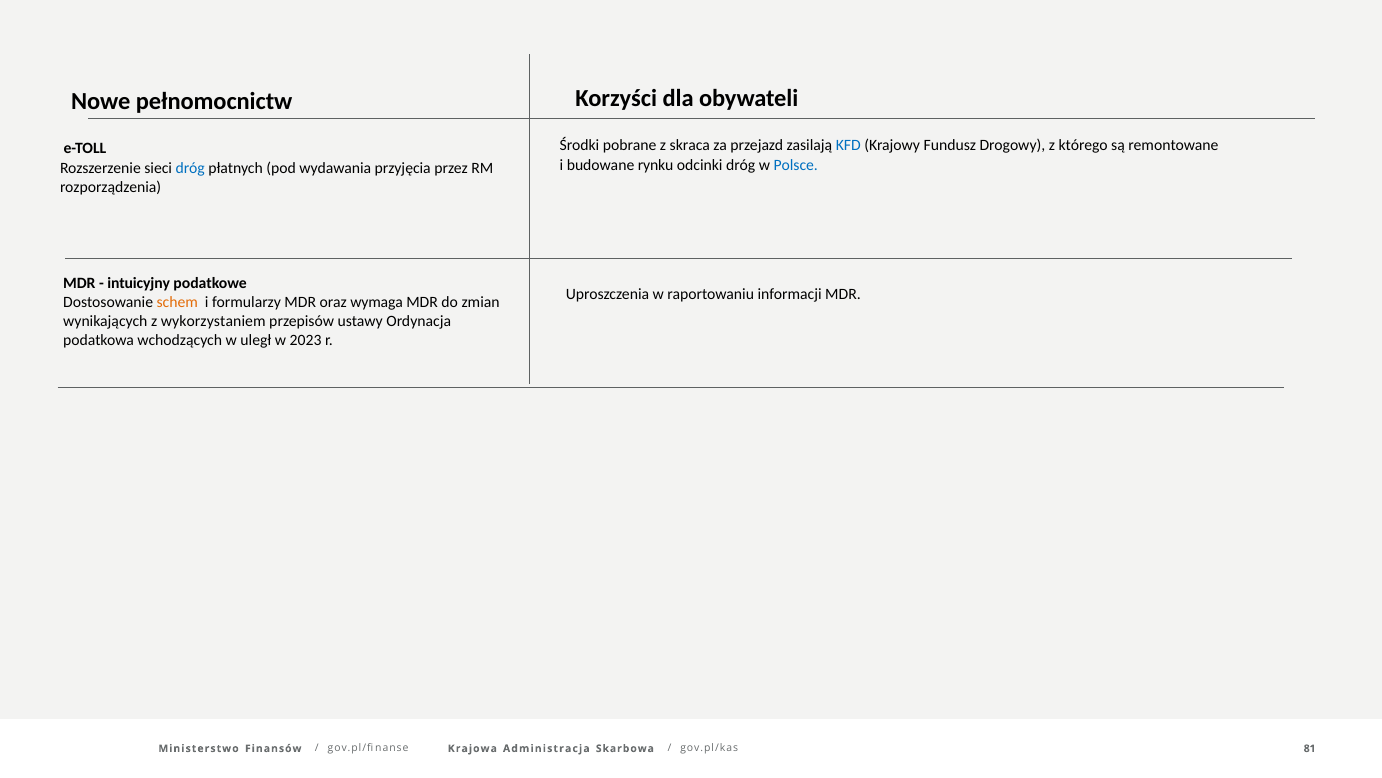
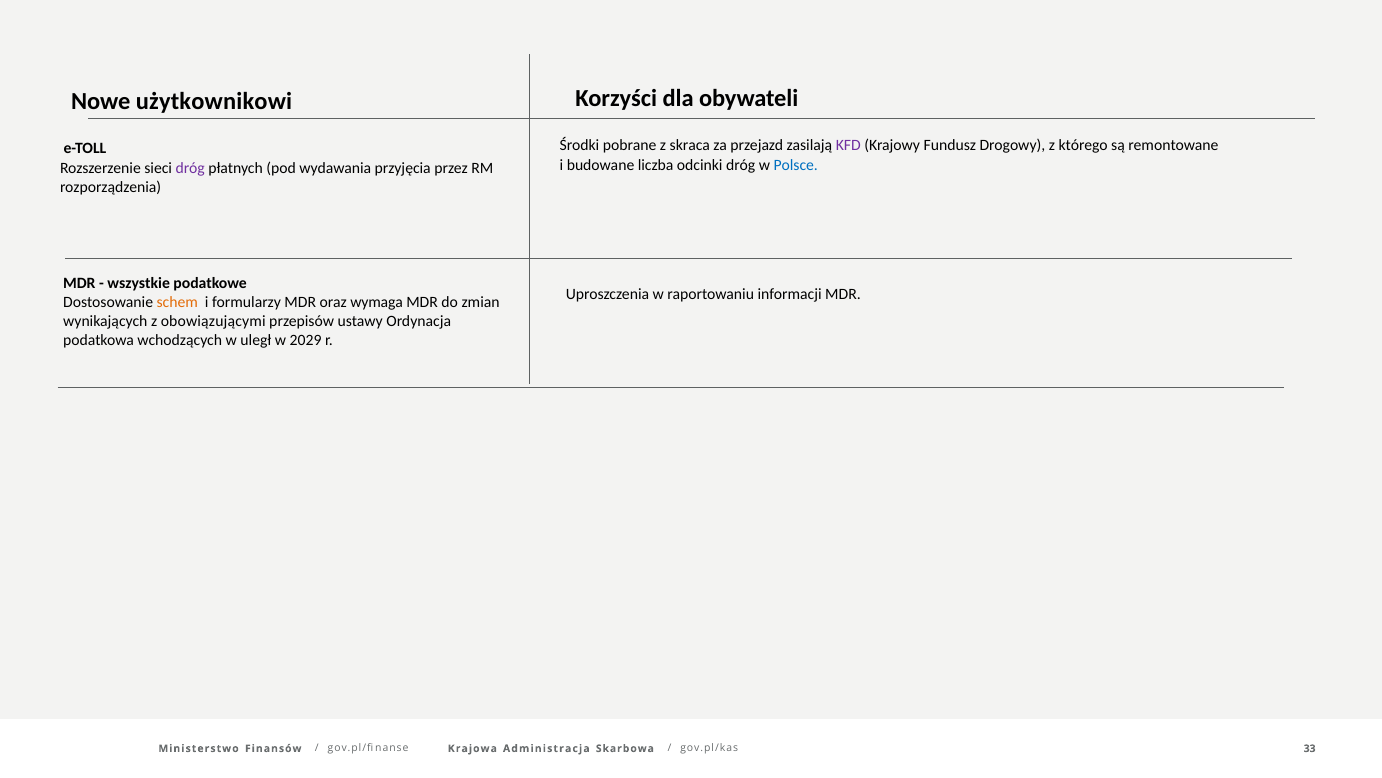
pełnomocnictw: pełnomocnictw -> użytkownikowi
KFD colour: blue -> purple
rynku: rynku -> liczba
dróg at (190, 168) colour: blue -> purple
intuicyjny: intuicyjny -> wszystkie
wykorzystaniem: wykorzystaniem -> obowiązującymi
2023: 2023 -> 2029
81: 81 -> 33
